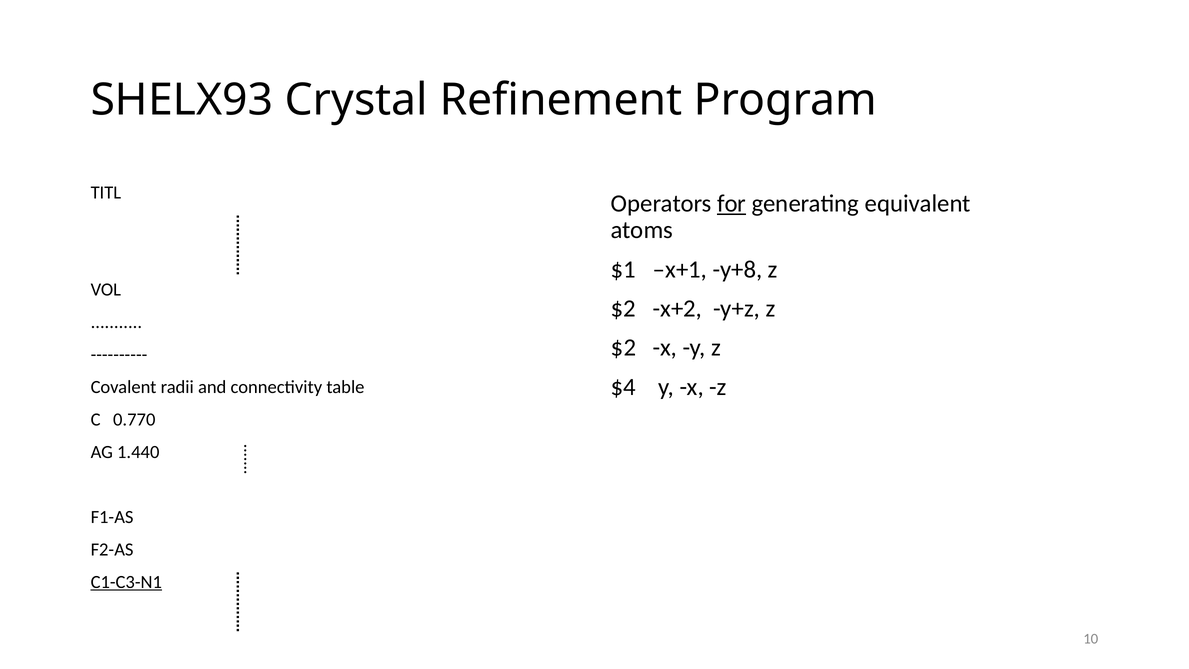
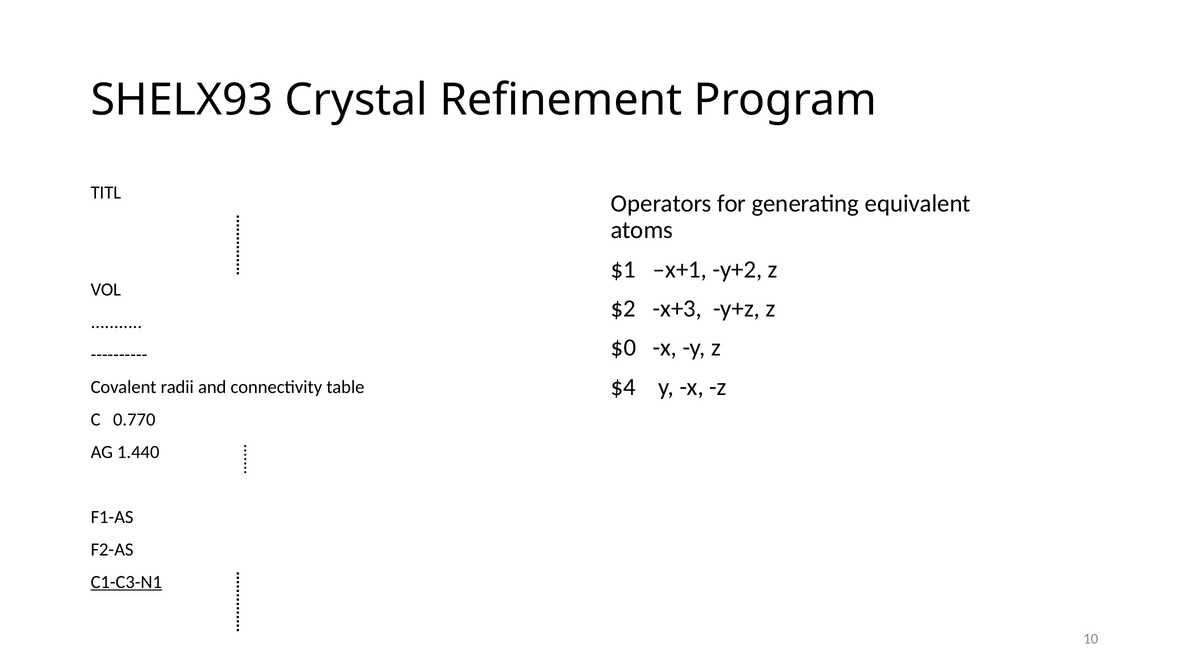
for underline: present -> none
y+8: y+8 -> y+2
x+2: x+2 -> x+3
$2 at (624, 348): $2 -> $0
